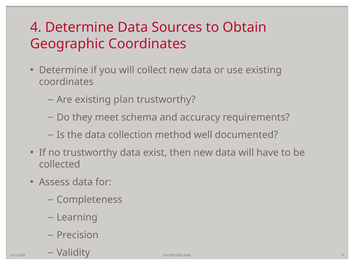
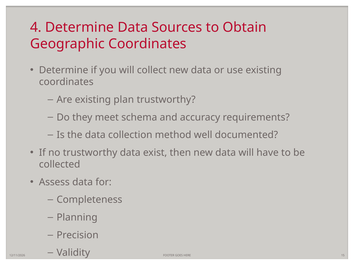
Learning: Learning -> Planning
